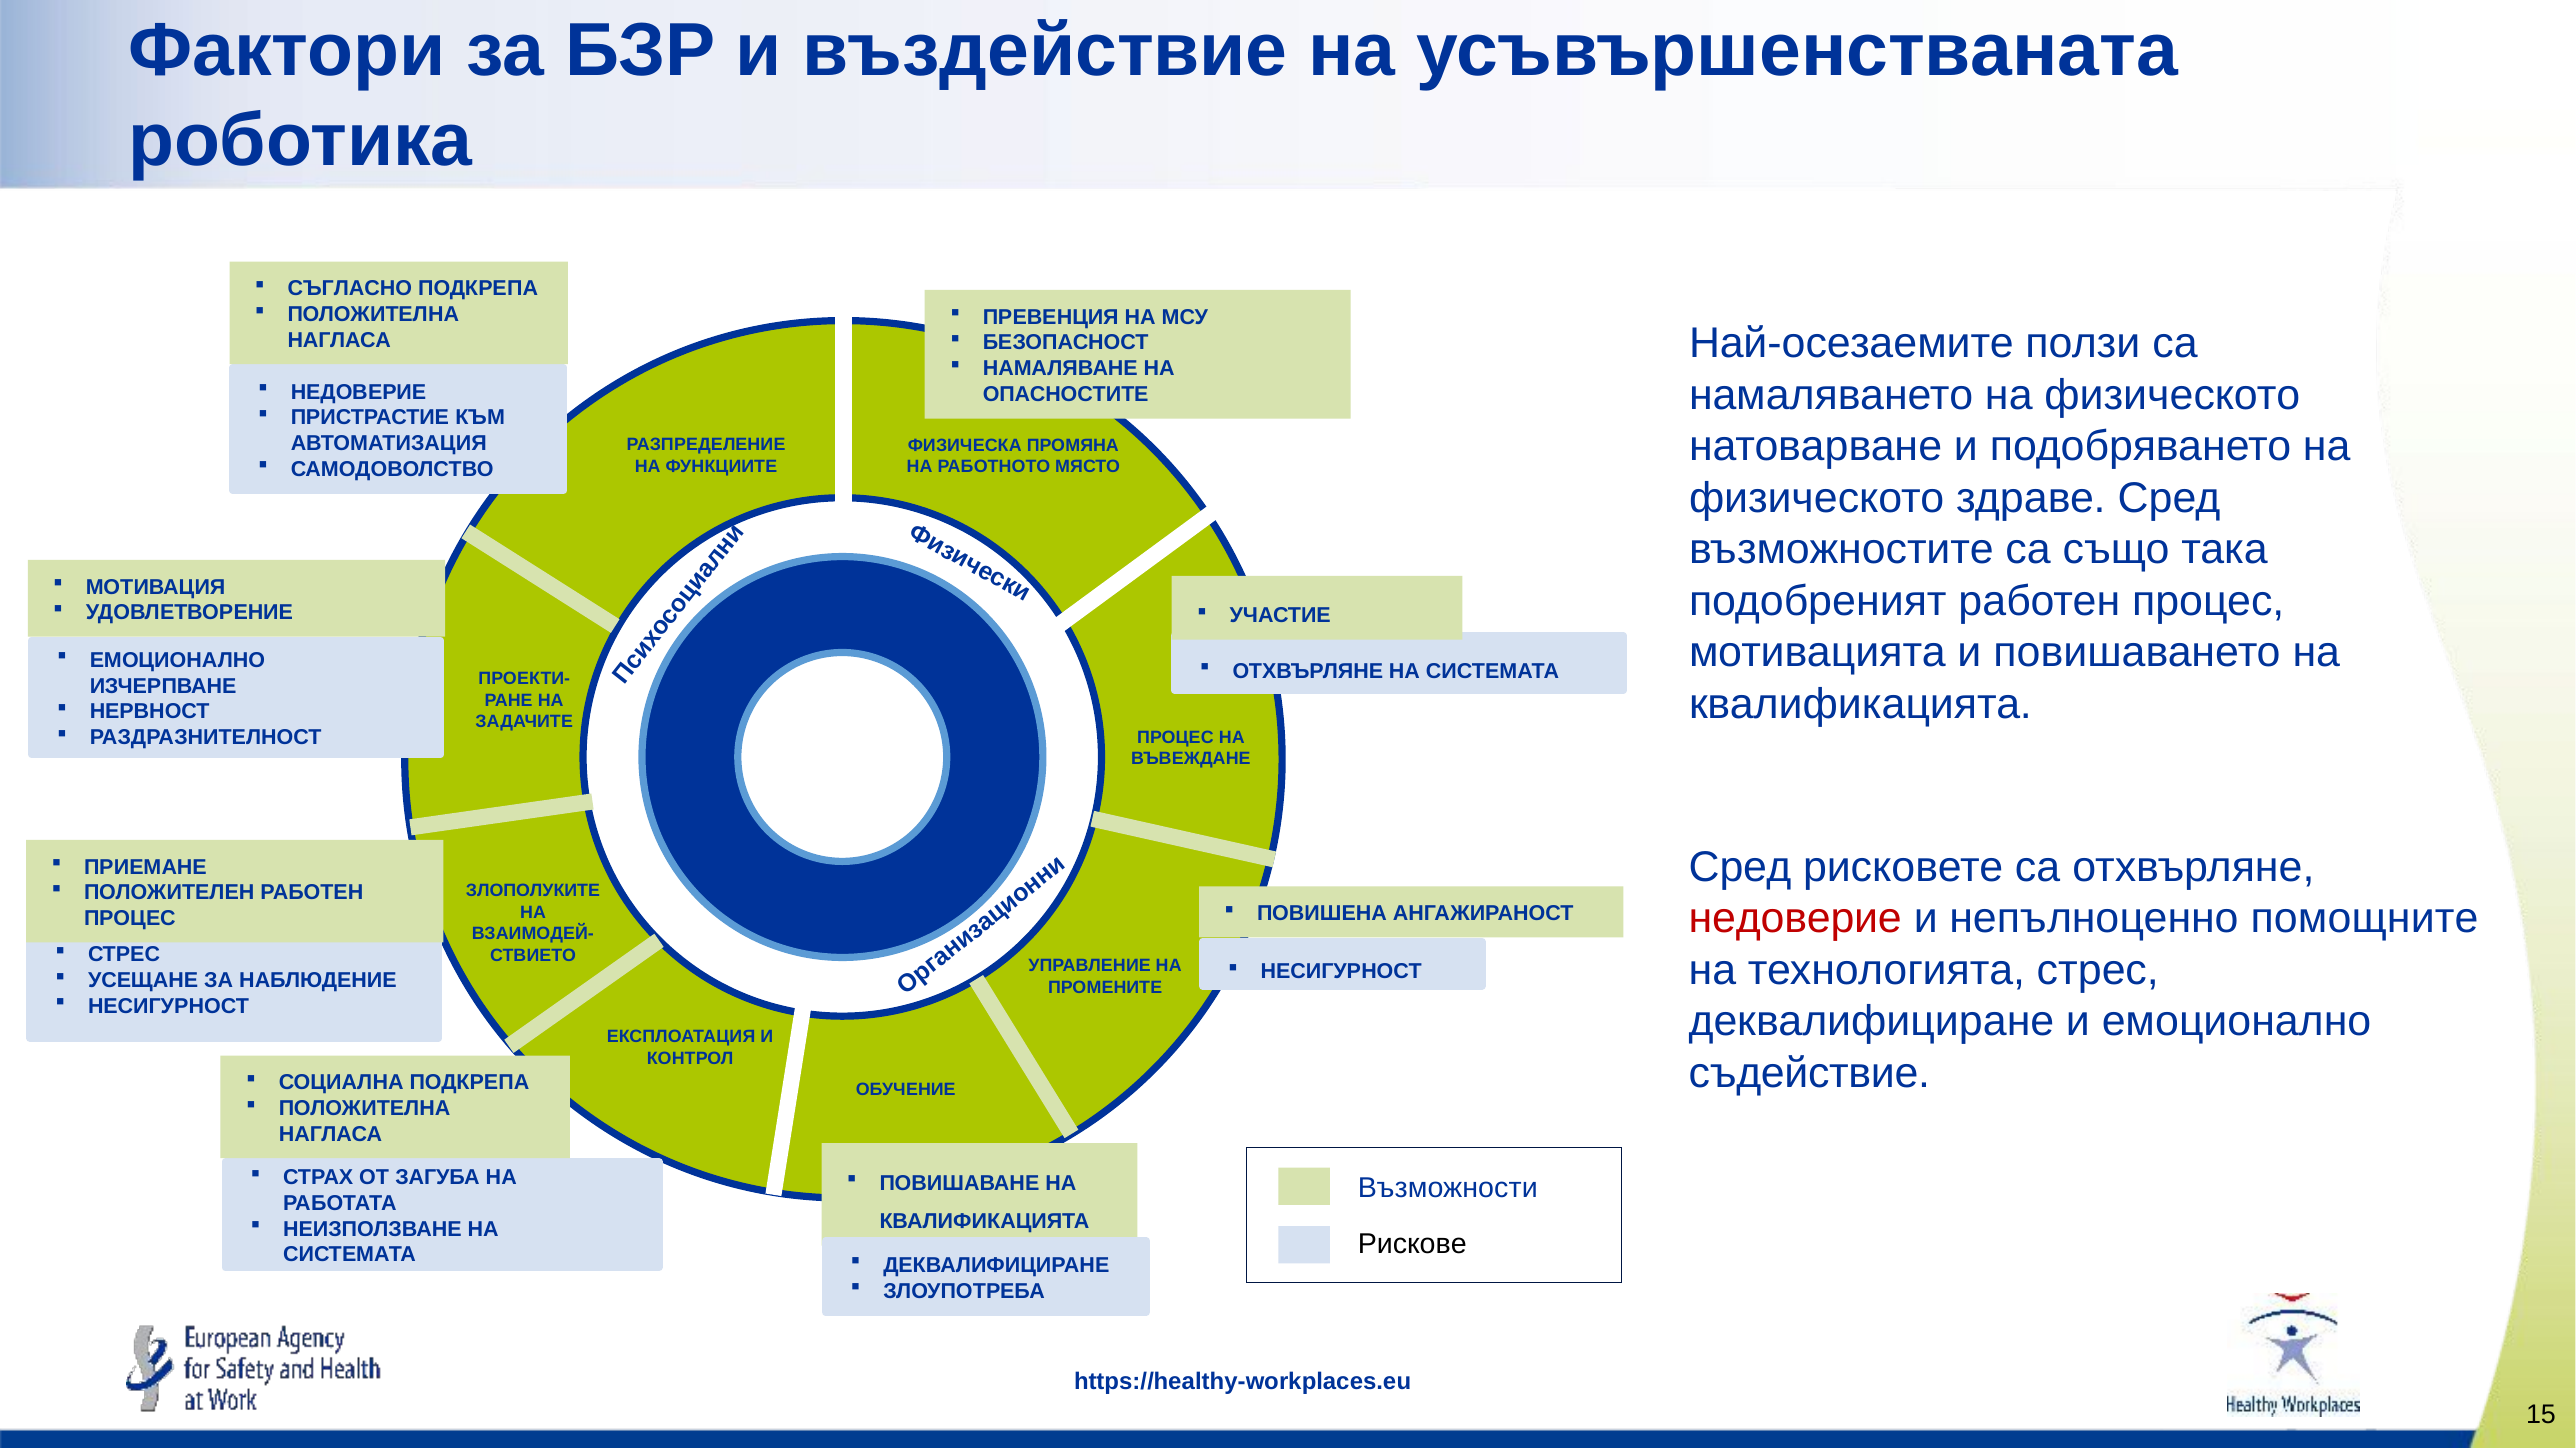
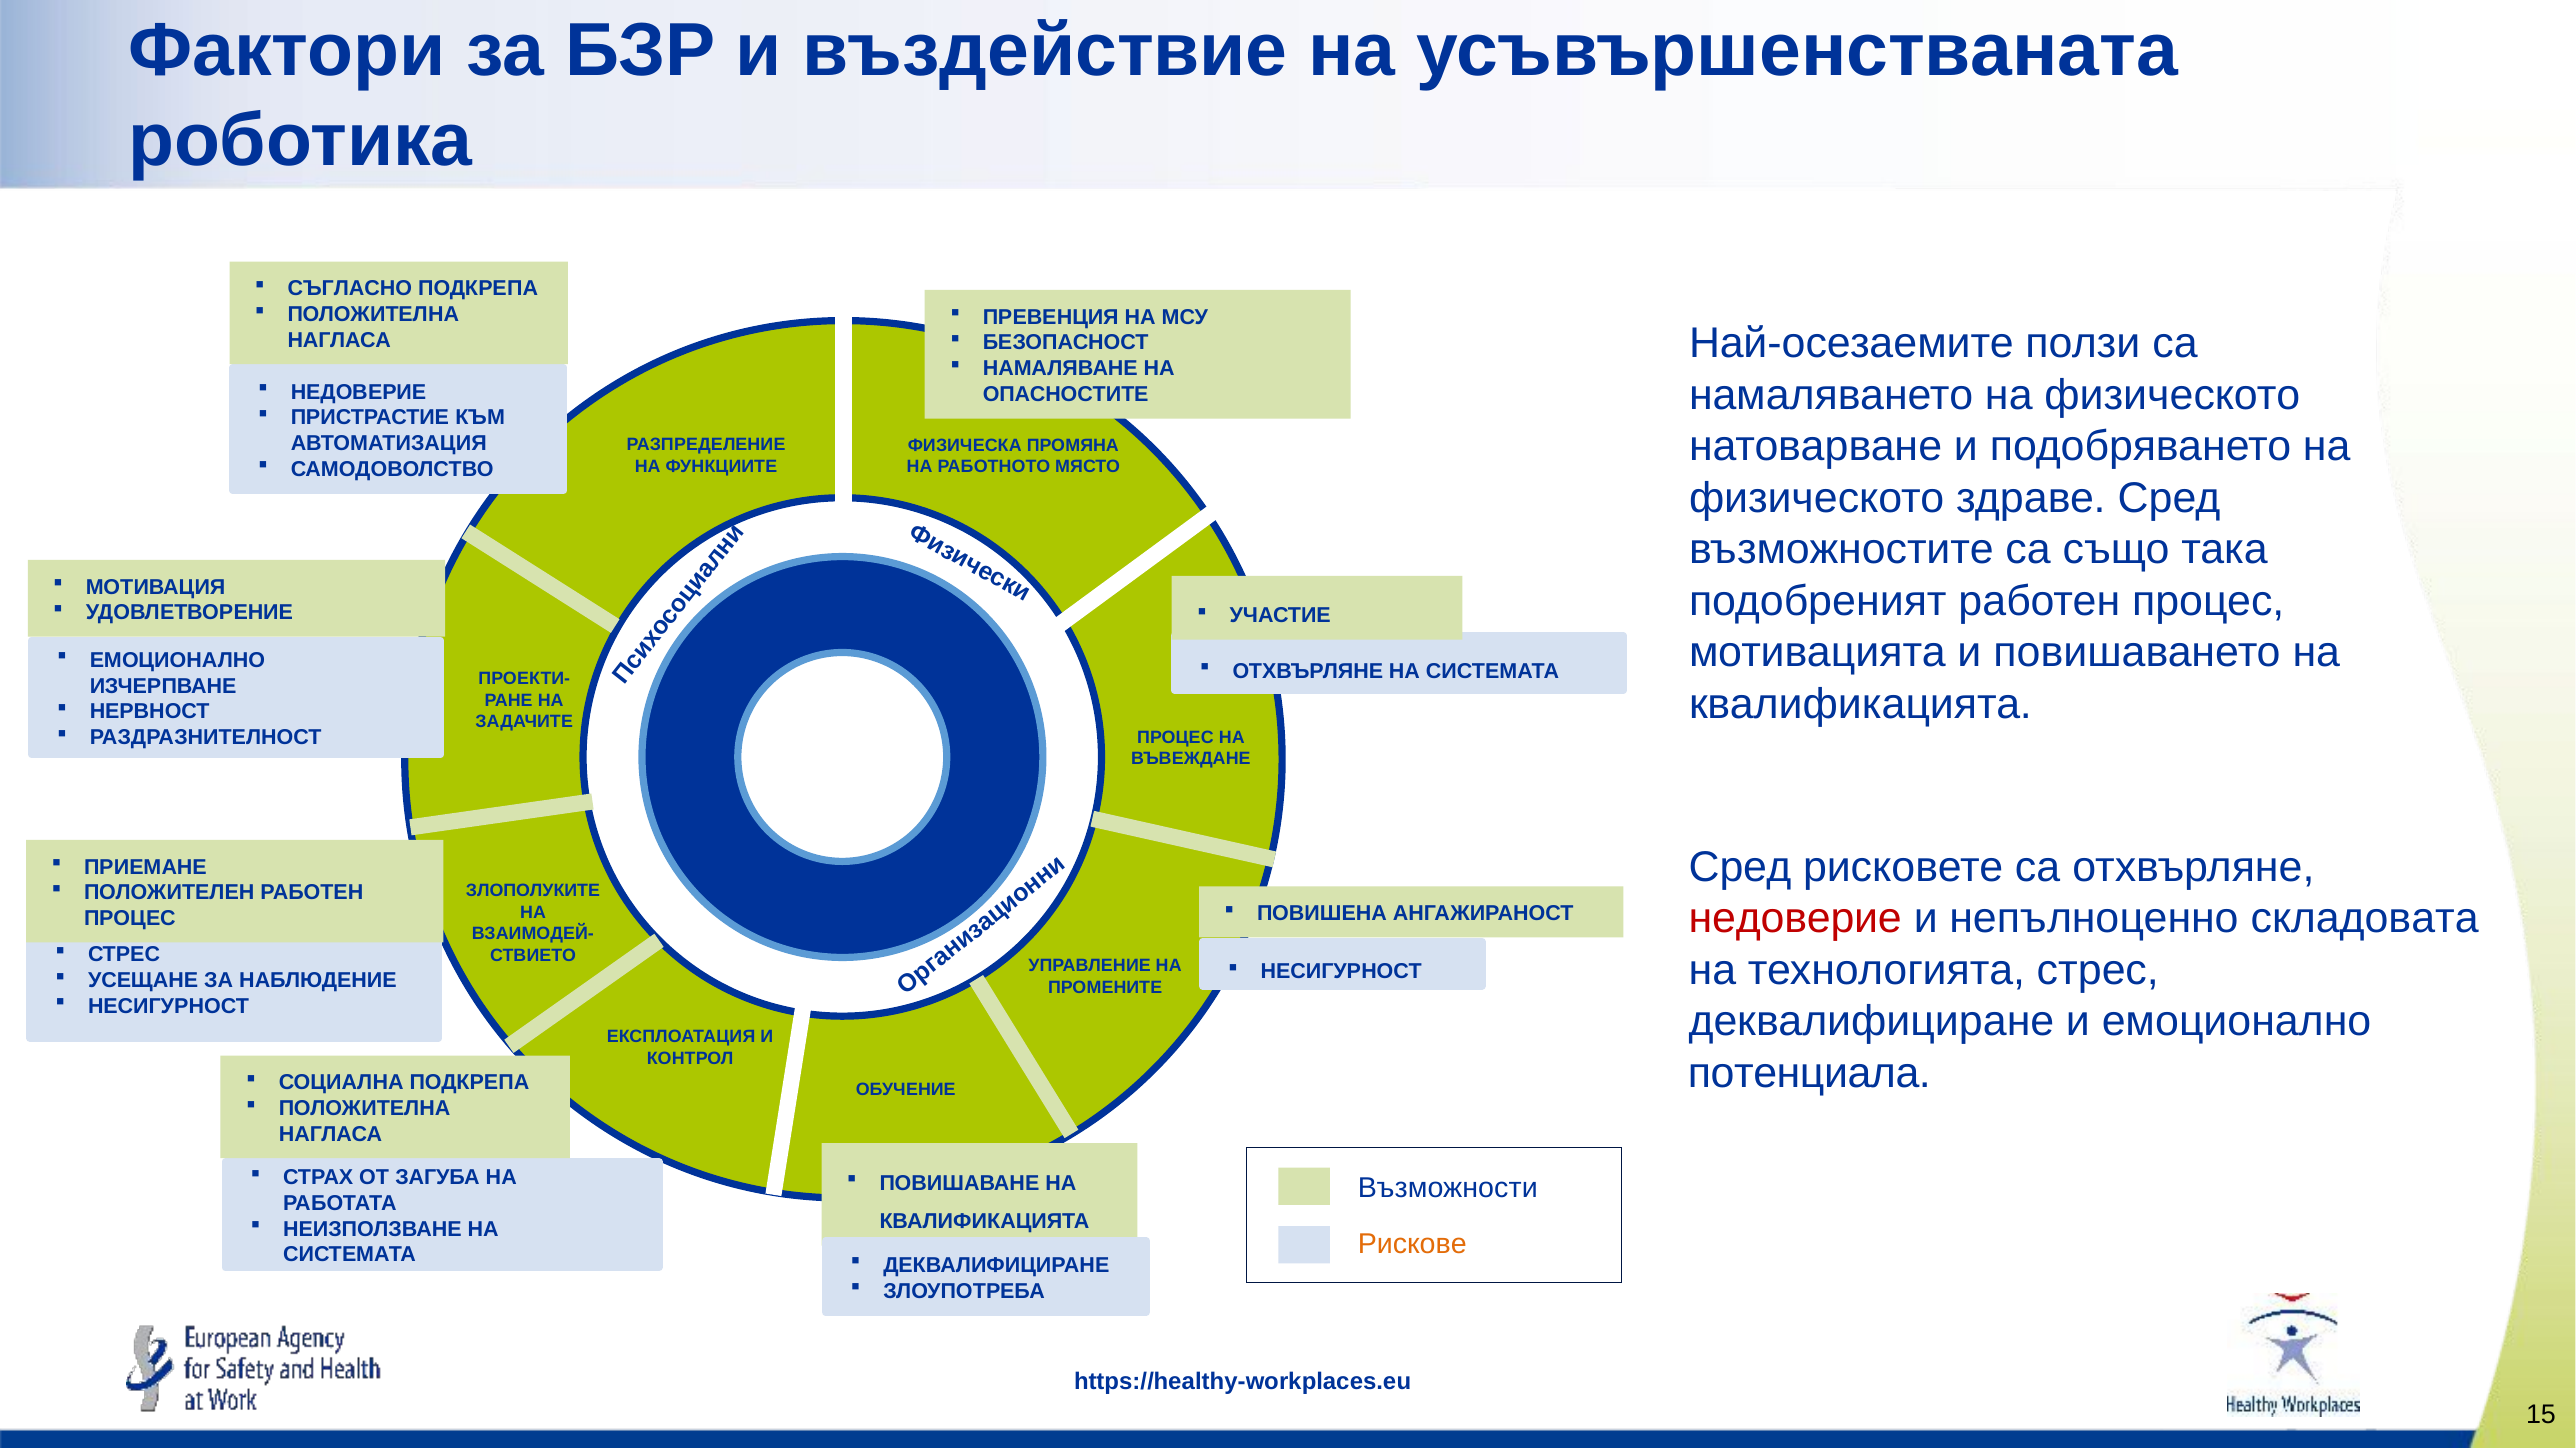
помощните: помощните -> складовата
съдействие: съдействие -> потенциала
Рискове colour: black -> orange
